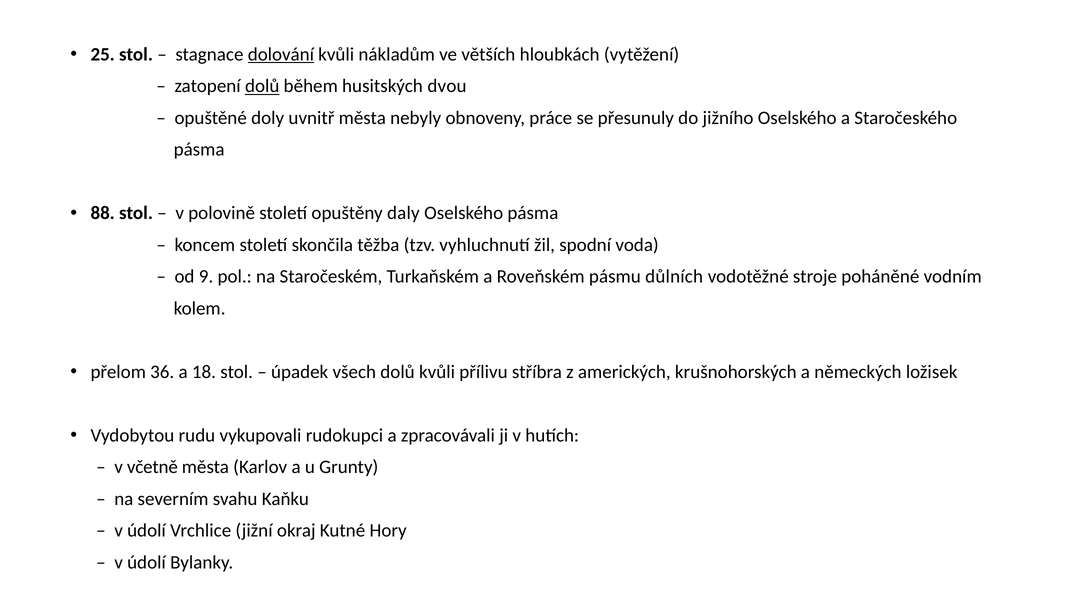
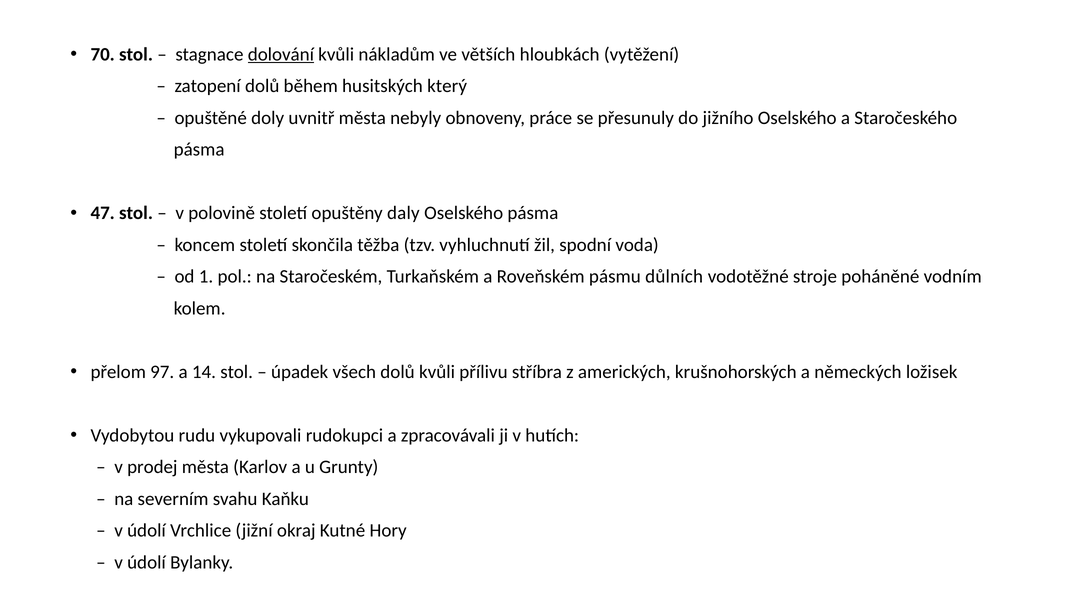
25: 25 -> 70
dolů at (262, 86) underline: present -> none
dvou: dvou -> který
88: 88 -> 47
9: 9 -> 1
36: 36 -> 97
18: 18 -> 14
včetně: včetně -> prodej
